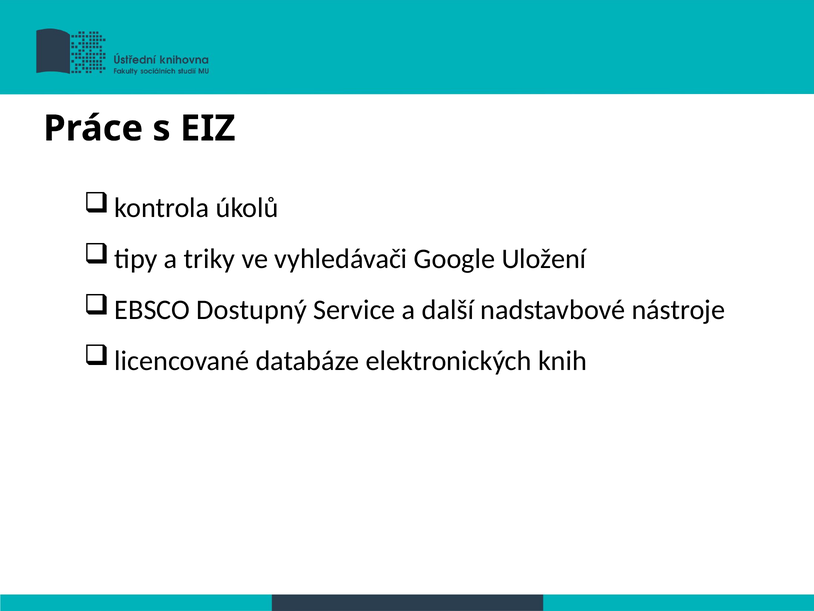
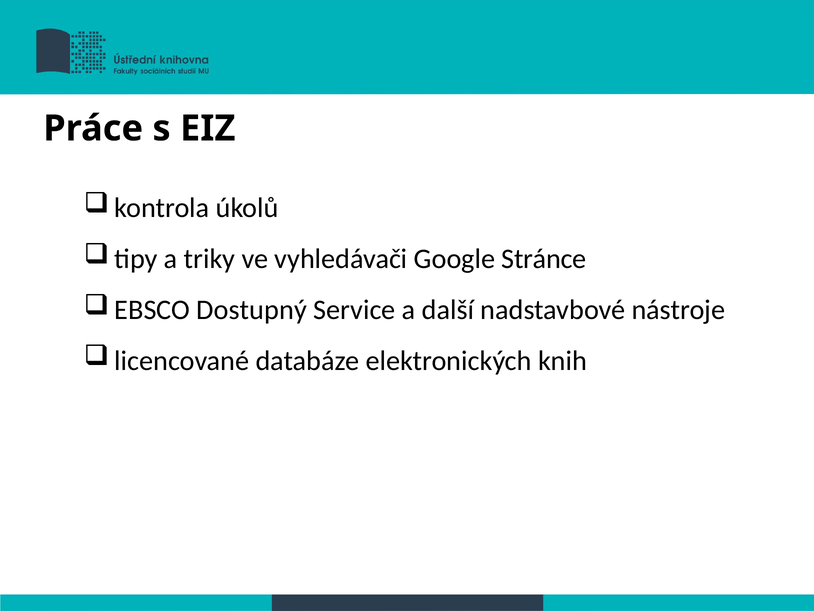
Uložení: Uložení -> Stránce
